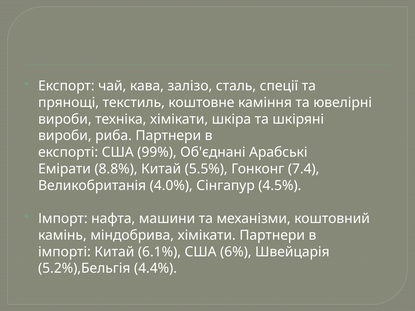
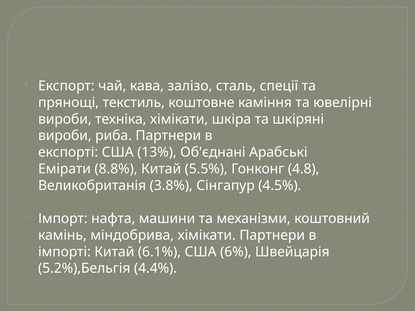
99%: 99% -> 13%
7.4: 7.4 -> 4.8
4.0%: 4.0% -> 3.8%
